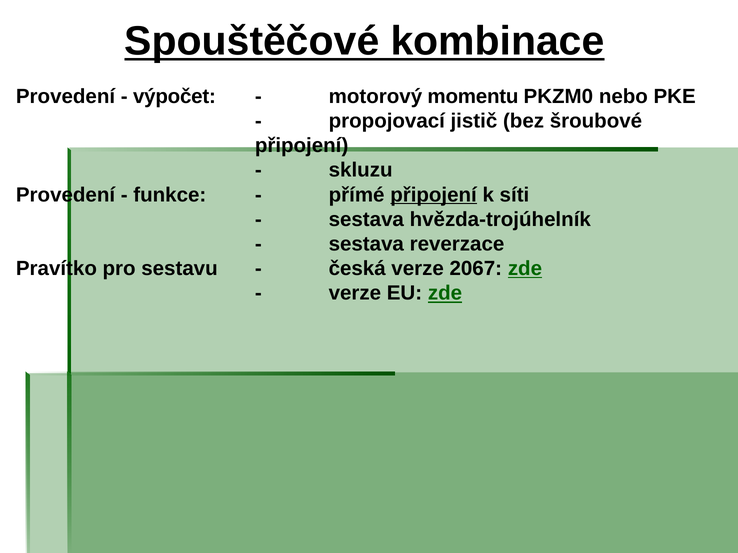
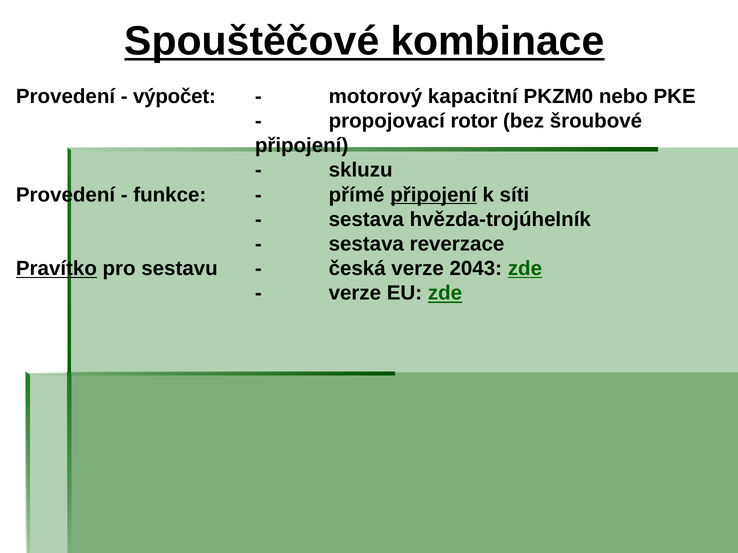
momentu: momentu -> kapacitní
jistič: jistič -> rotor
Pravítko underline: none -> present
2067: 2067 -> 2043
